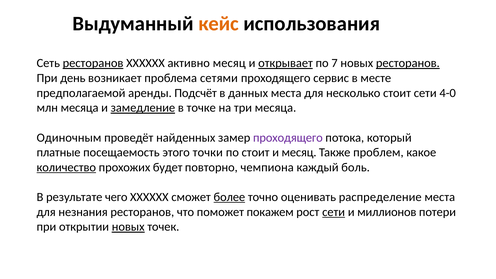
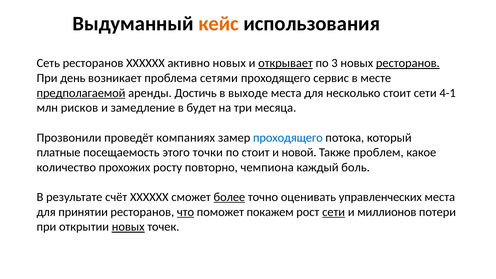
ресторанов at (93, 63) underline: present -> none
активно месяц: месяц -> новых
7: 7 -> 3
предполагаемой underline: none -> present
Подсчёт: Подсчёт -> Достичь
данных: данных -> выходе
4-0: 4-0 -> 4-1
млн месяца: месяца -> рисков
замедление underline: present -> none
точке: точке -> будет
Одиночным: Одиночным -> Прозвонили
найденных: найденных -> компаниях
проходящего at (288, 138) colour: purple -> blue
и месяц: месяц -> новой
количество underline: present -> none
будет: будет -> росту
чего: чего -> счёт
распределение: распределение -> управленческих
незнания: незнания -> принятии
что underline: none -> present
